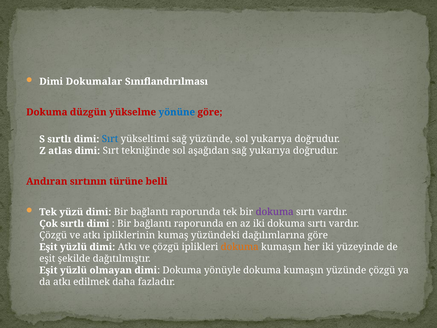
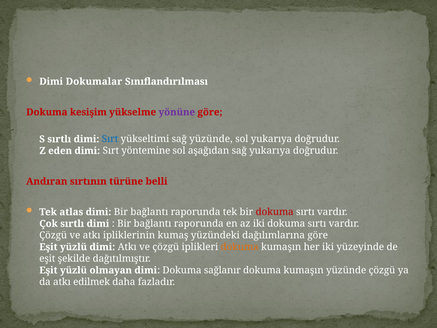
düzgün: düzgün -> kesişim
yönüne colour: blue -> purple
atlas: atlas -> eden
tekniğinde: tekniğinde -> yöntemine
yüzü: yüzü -> atlas
dokuma at (275, 212) colour: purple -> red
yönüyle: yönüyle -> sağlanır
